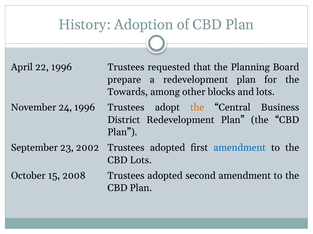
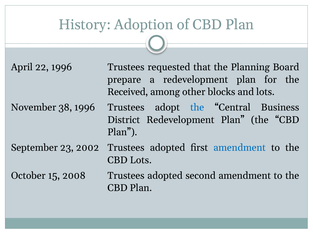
Towards: Towards -> Received
24: 24 -> 38
the at (197, 108) colour: orange -> blue
